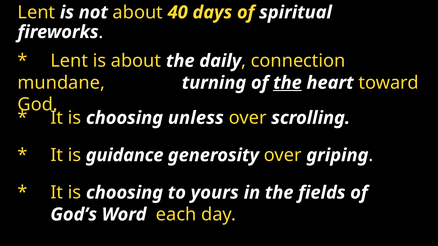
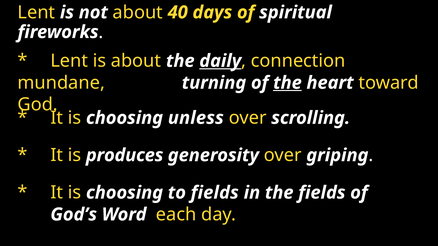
daily underline: none -> present
guidance: guidance -> produces
to yours: yours -> fields
